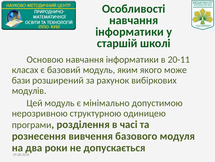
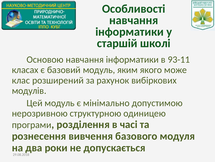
20-11: 20-11 -> 93-11
бази: бази -> клас
